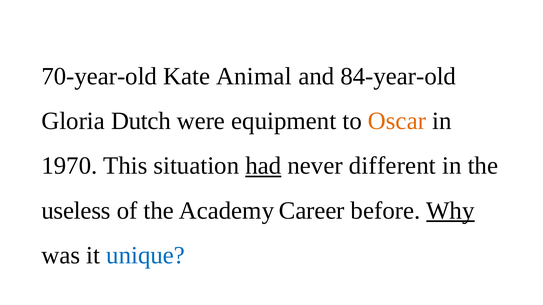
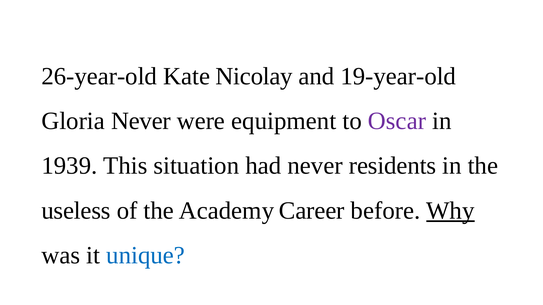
70-year-old: 70-year-old -> 26-year-old
Animal: Animal -> Nicolay
84-year-old: 84-year-old -> 19-year-old
Gloria Dutch: Dutch -> Never
Oscar colour: orange -> purple
1970: 1970 -> 1939
had underline: present -> none
different: different -> residents
